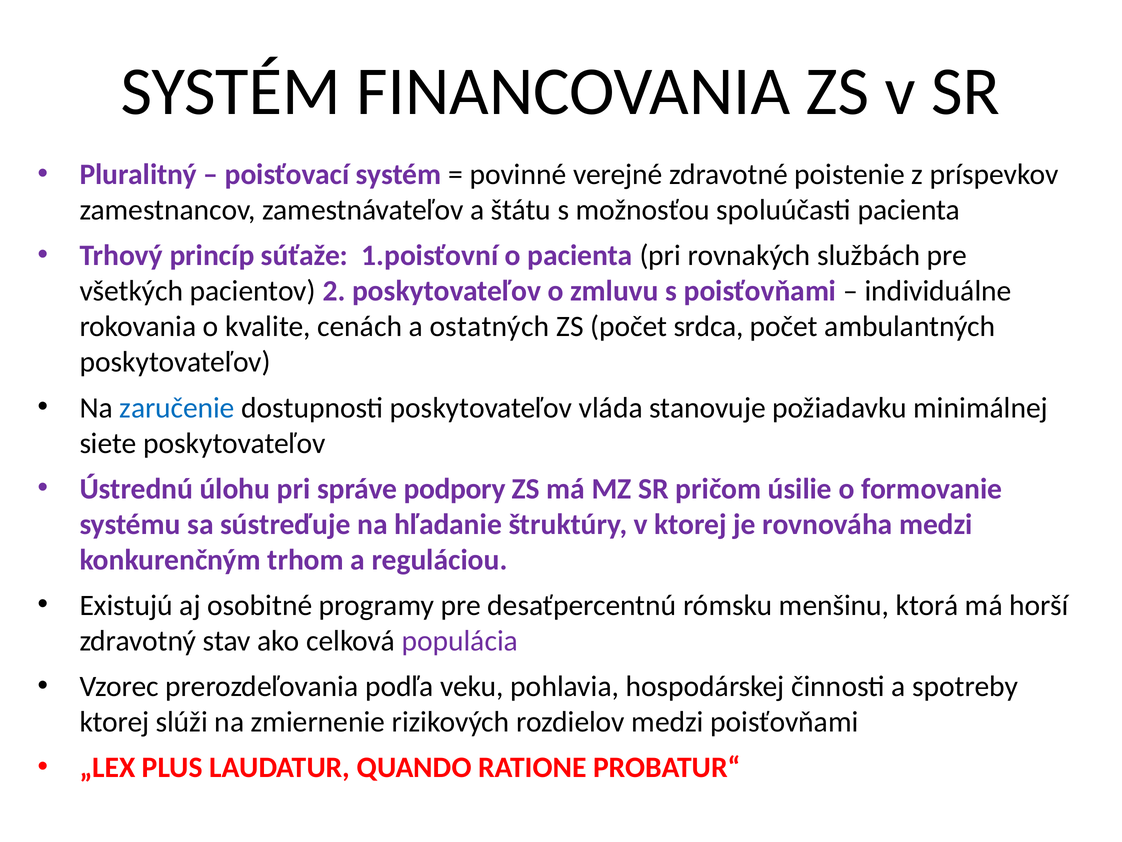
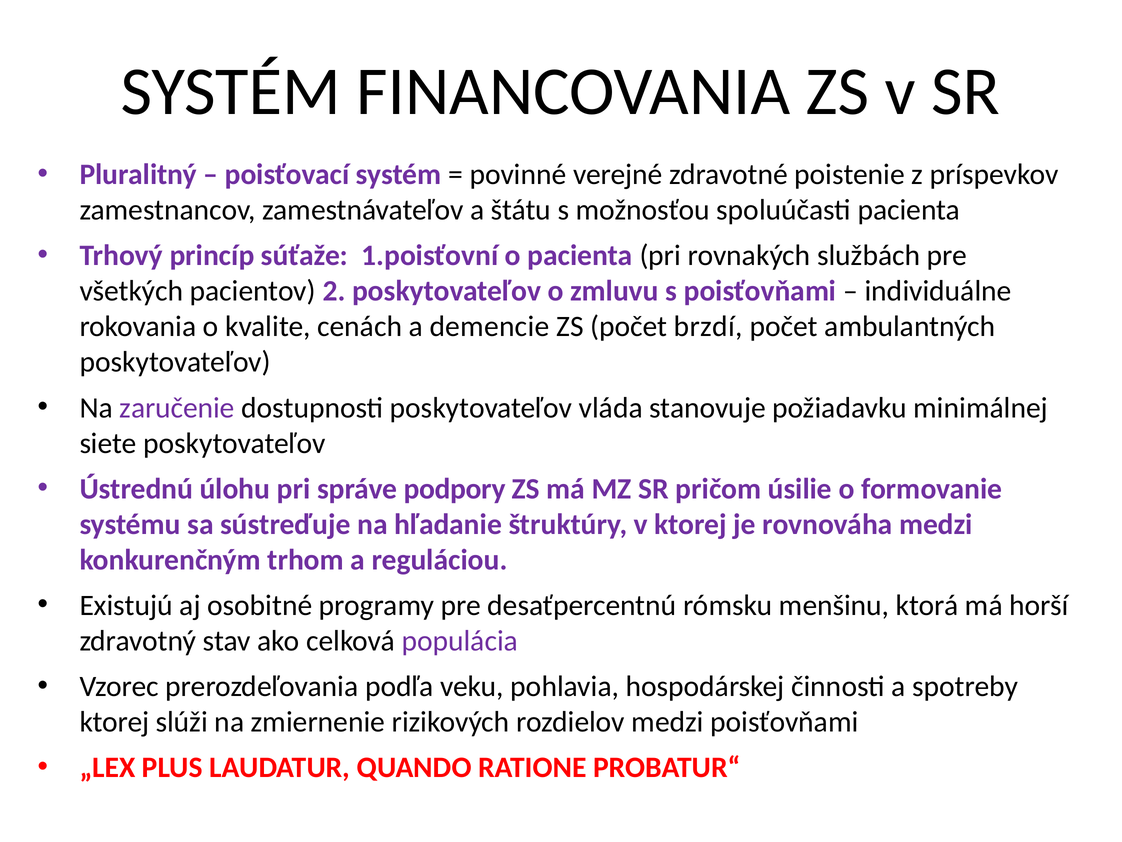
ostatných: ostatných -> demencie
srdca: srdca -> brzdí
zaručenie colour: blue -> purple
